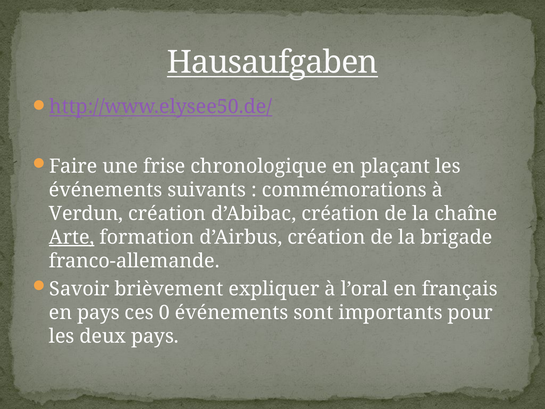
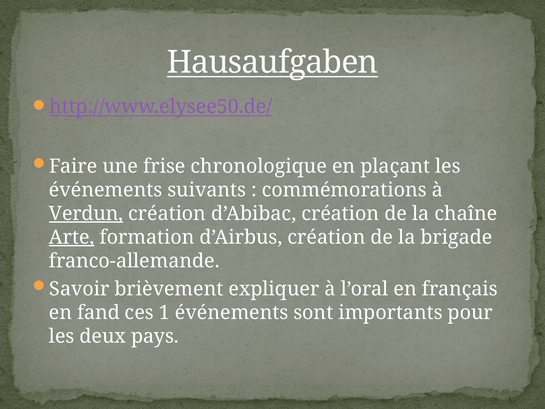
Verdun underline: none -> present
en pays: pays -> fand
0: 0 -> 1
